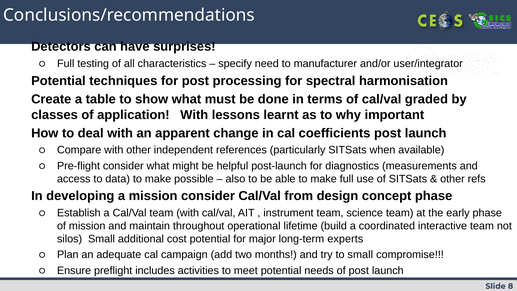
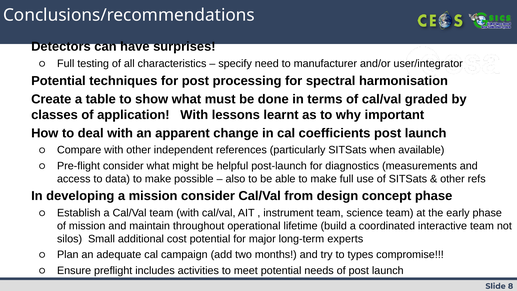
to small: small -> types
